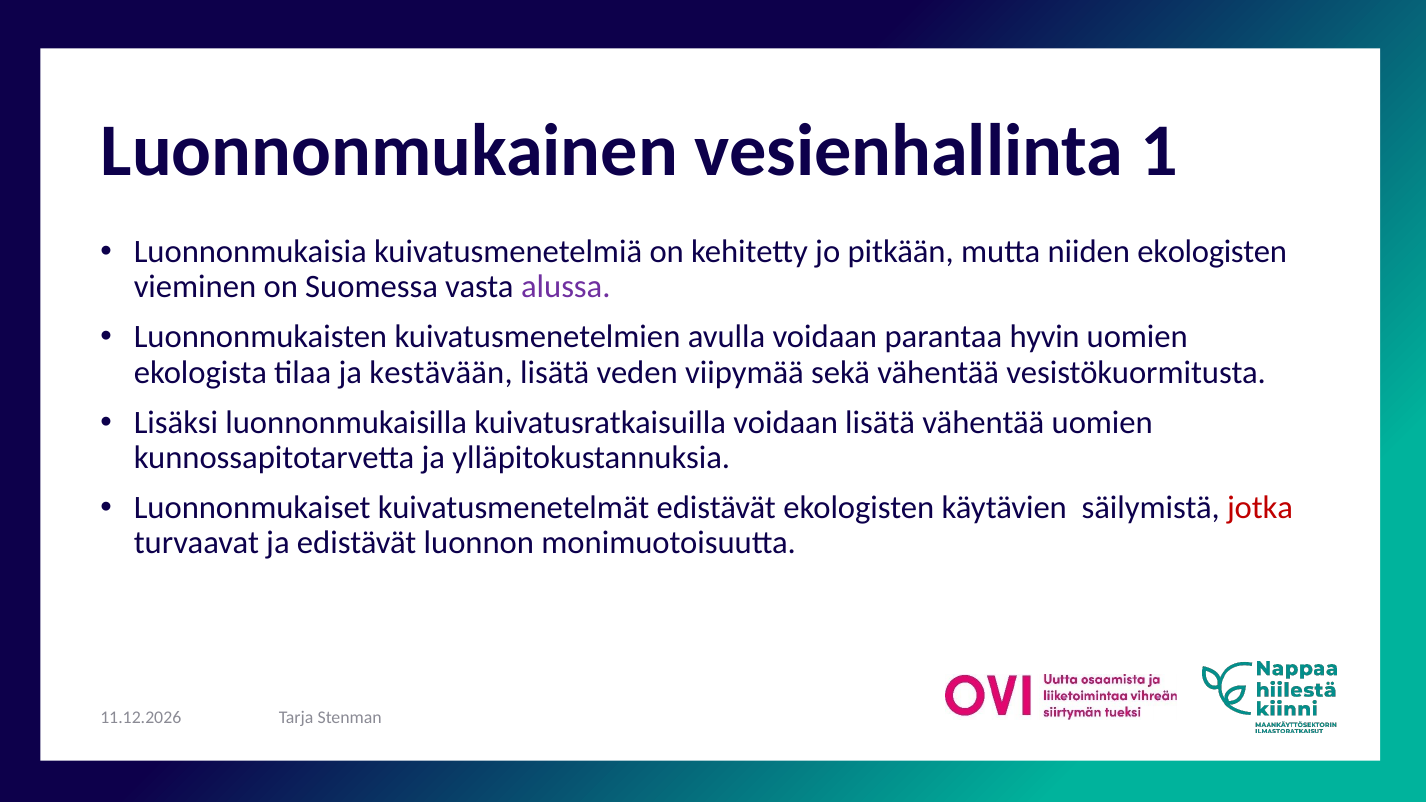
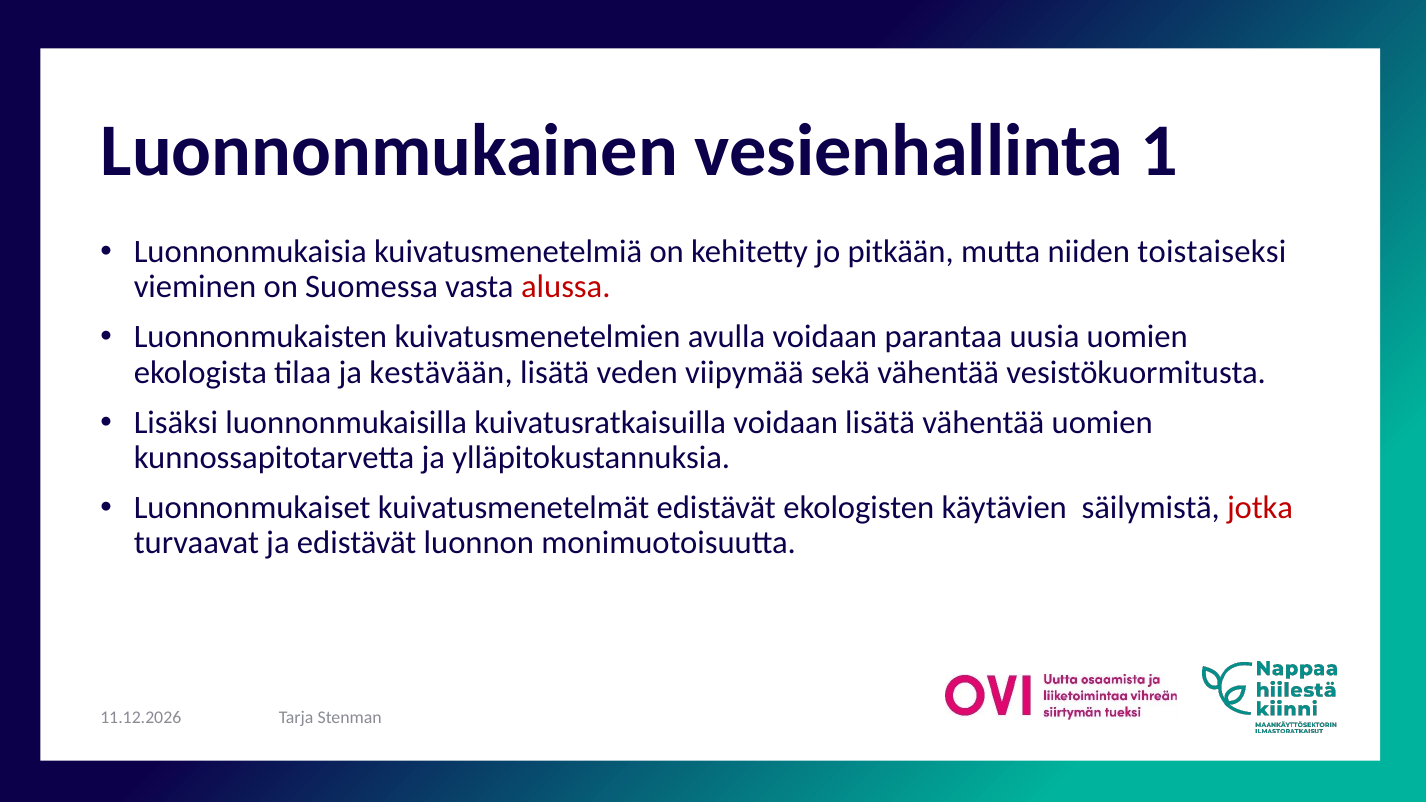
niiden ekologisten: ekologisten -> toistaiseksi
alussa colour: purple -> red
hyvin: hyvin -> uusia
